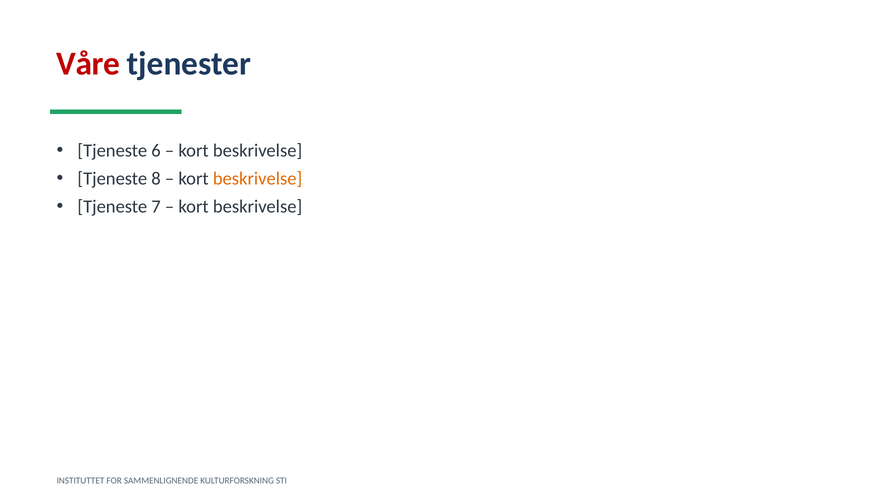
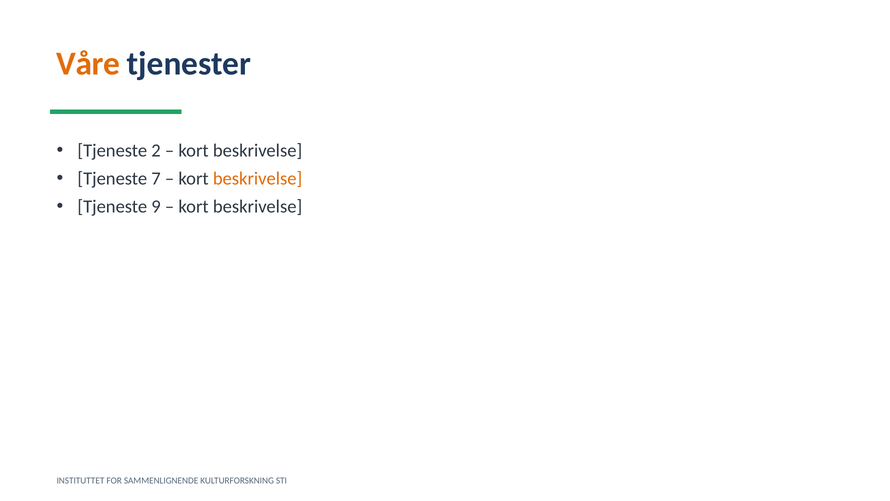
Våre colour: red -> orange
6: 6 -> 2
8: 8 -> 7
7: 7 -> 9
